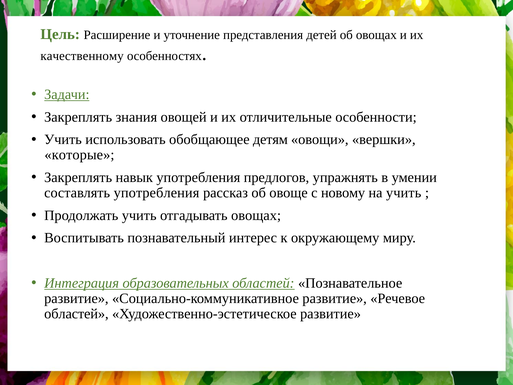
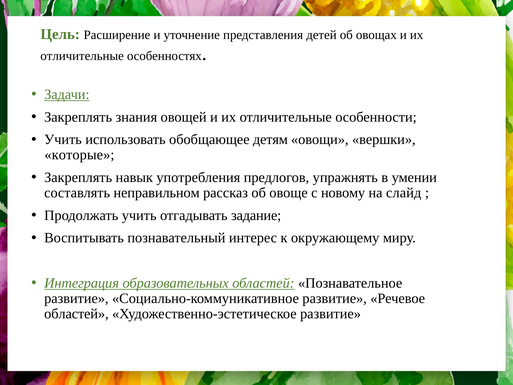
качественному at (82, 56): качественному -> отличительные
составлять употребления: употребления -> неправильном
на учить: учить -> слайд
отгадывать овощах: овощах -> задание
